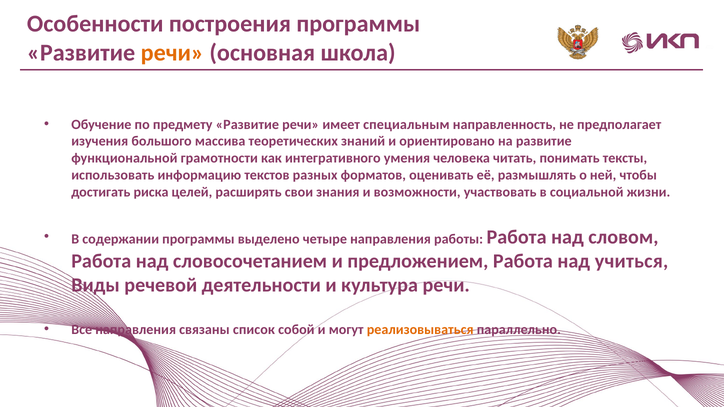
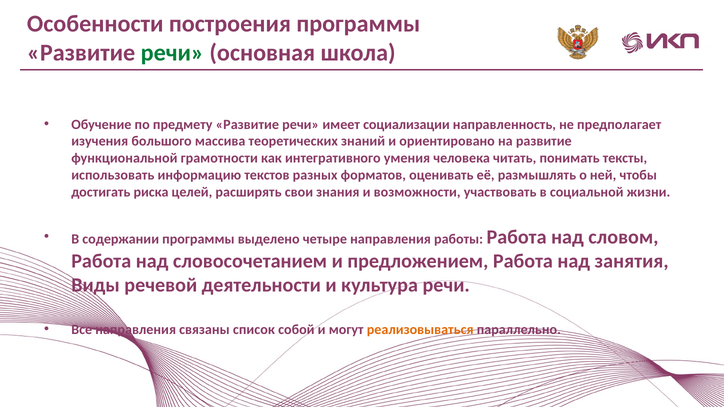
речи at (172, 53) colour: orange -> green
специальным: специальным -> социализации
учиться: учиться -> занятия
